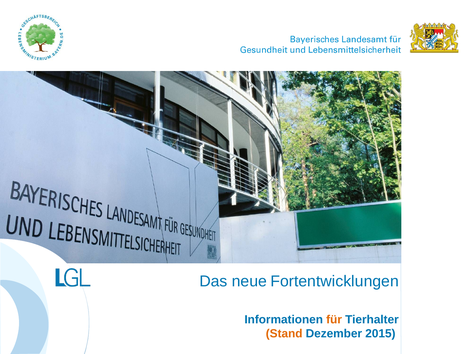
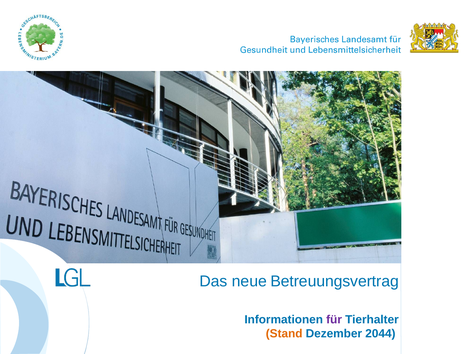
Fortentwicklungen: Fortentwicklungen -> Betreuungsvertrag
für colour: orange -> purple
2015: 2015 -> 2044
